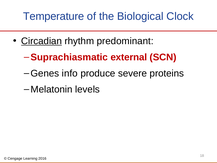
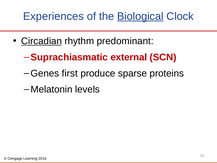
Temperature: Temperature -> Experiences
Biological underline: none -> present
info: info -> first
severe: severe -> sparse
